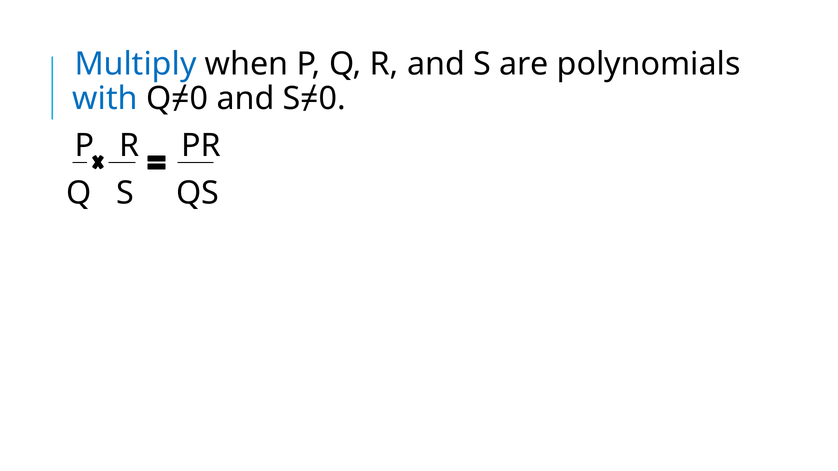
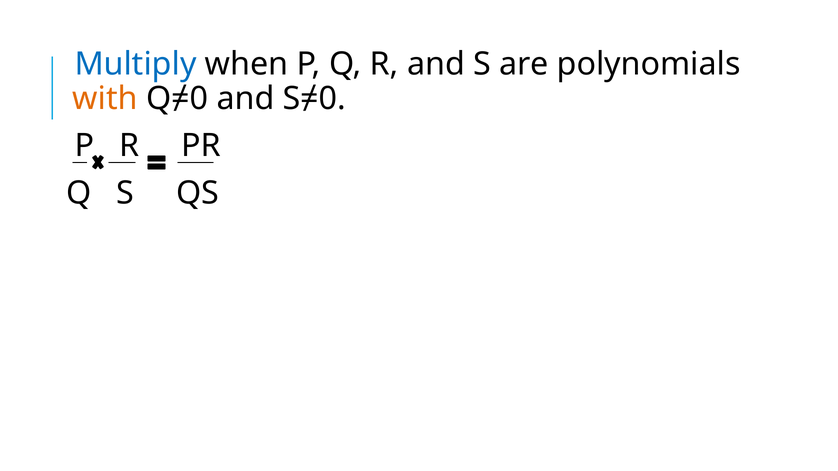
with colour: blue -> orange
